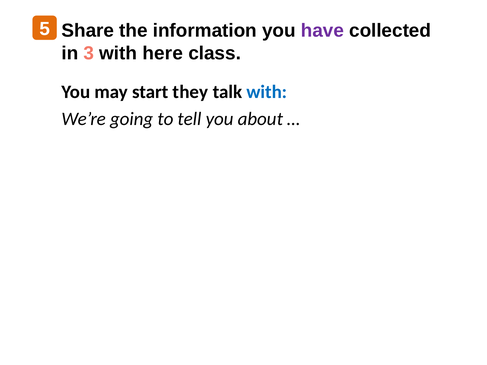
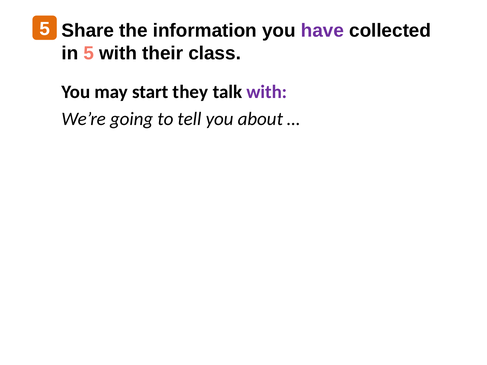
in 3: 3 -> 5
here: here -> their
with at (267, 92) colour: blue -> purple
